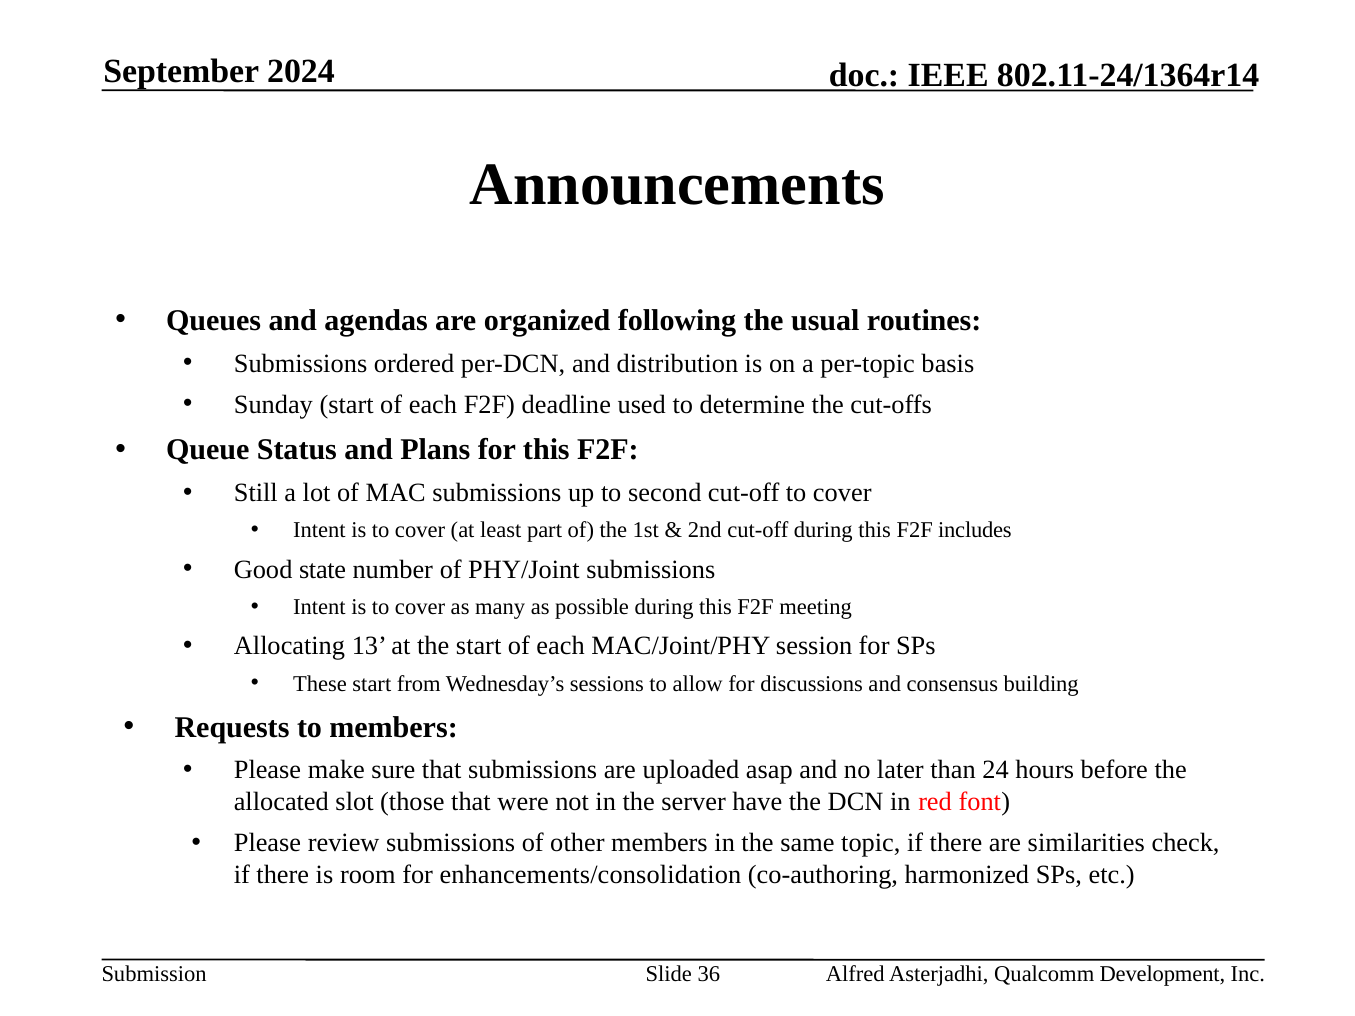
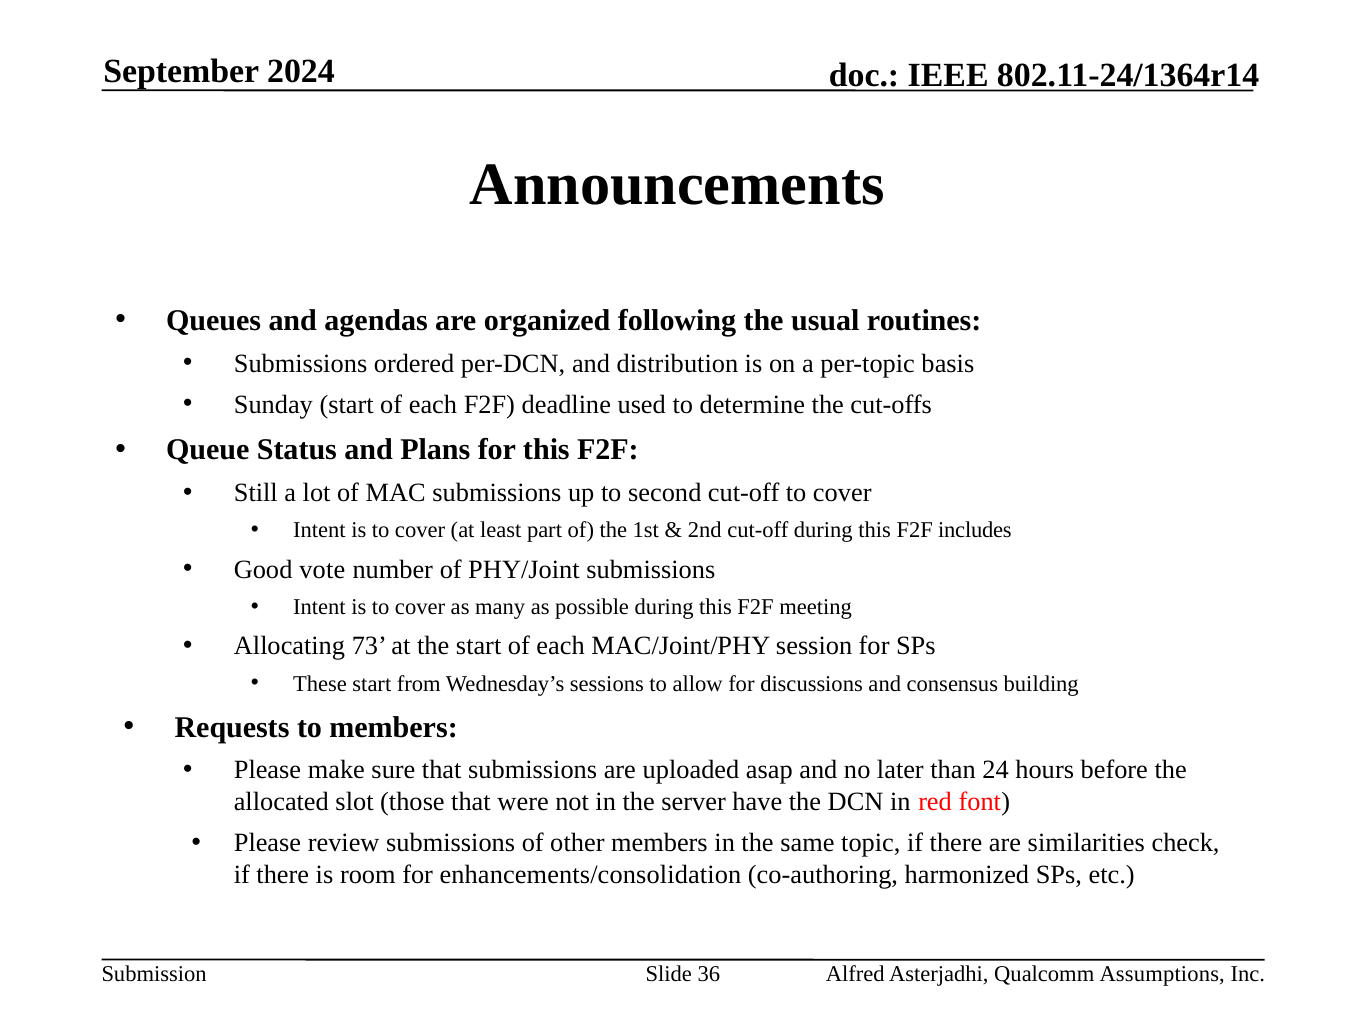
state: state -> vote
13: 13 -> 73
Development: Development -> Assumptions
